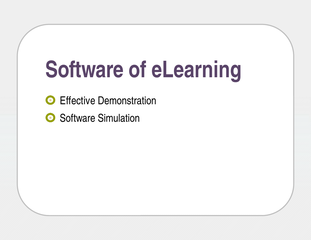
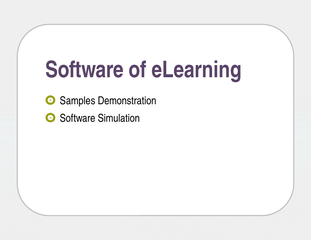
Effective: Effective -> Samples
